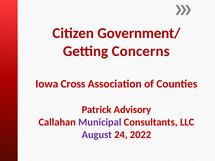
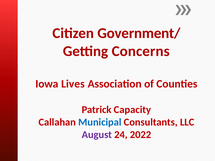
Cross: Cross -> Lives
Advisory: Advisory -> Capacity
Municipal colour: purple -> blue
